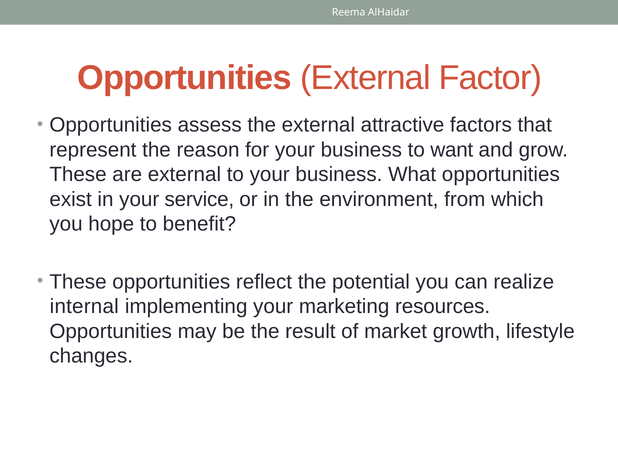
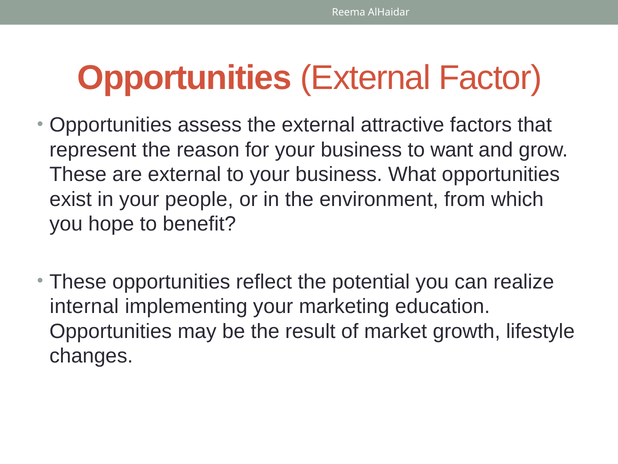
service: service -> people
resources: resources -> education
